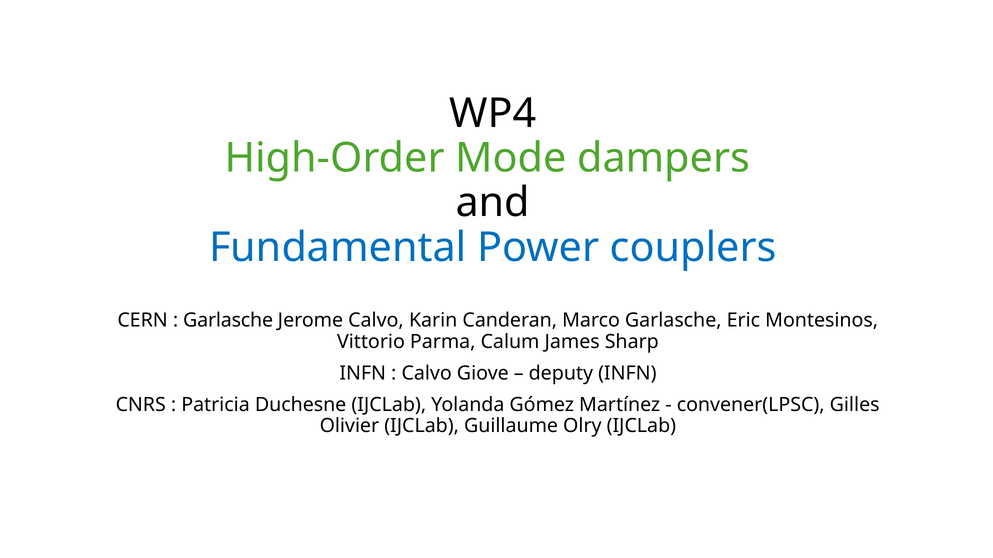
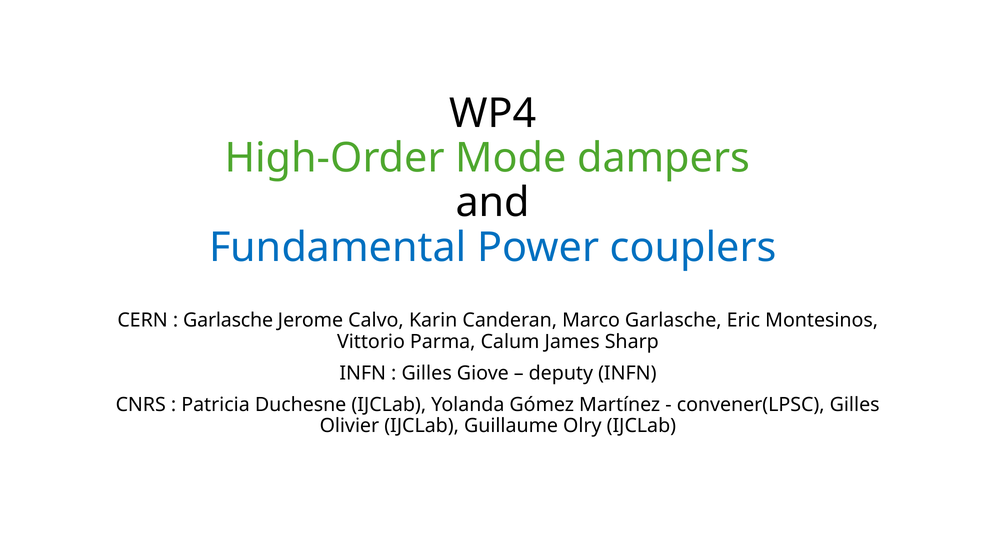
Calvo at (427, 374): Calvo -> Gilles
